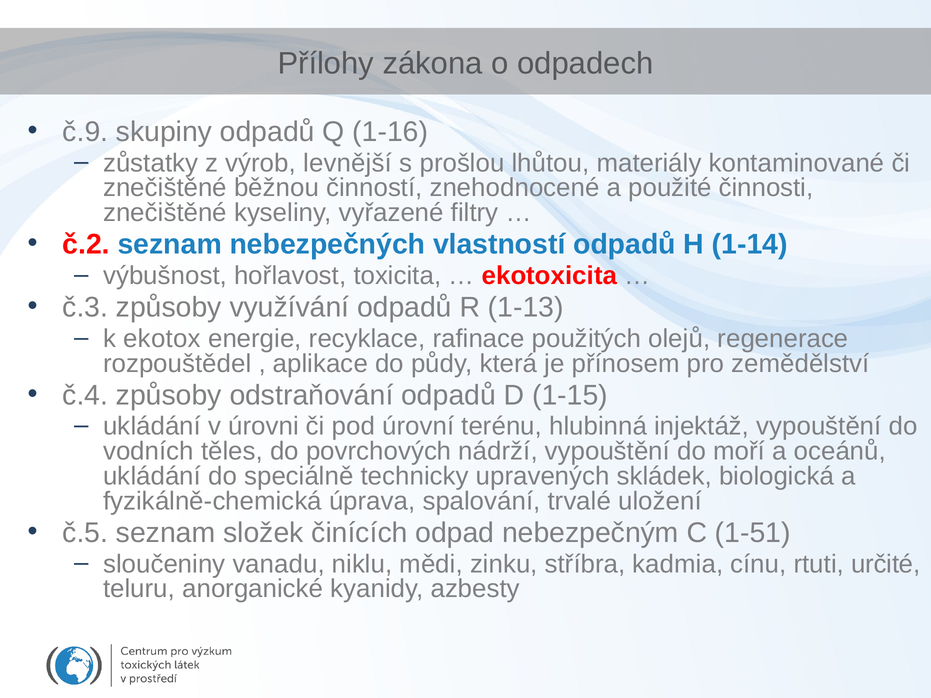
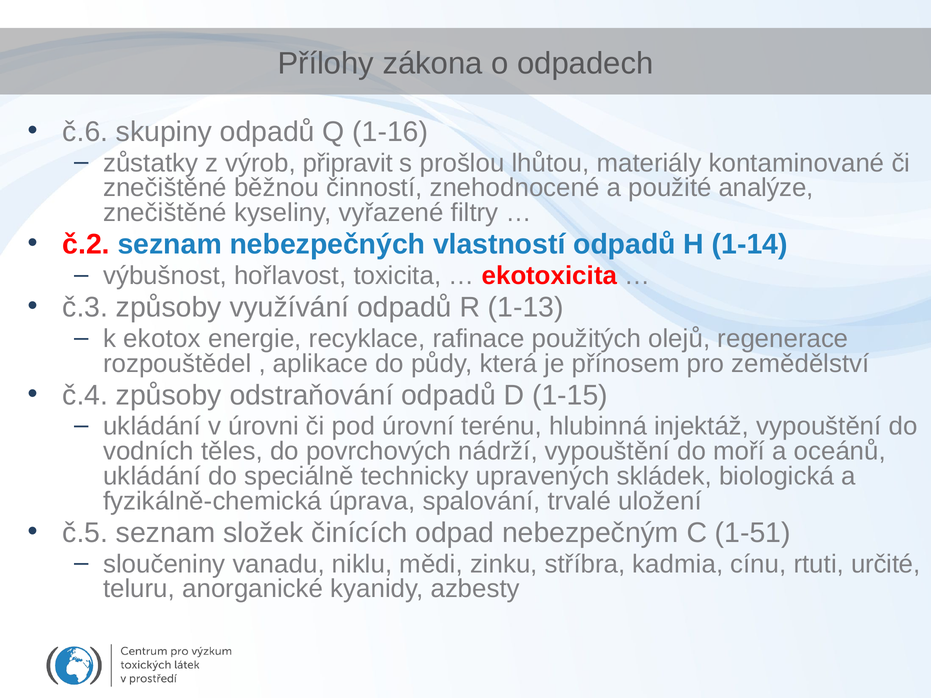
č.9: č.9 -> č.6
levnější: levnější -> připravit
činnosti: činnosti -> analýze
